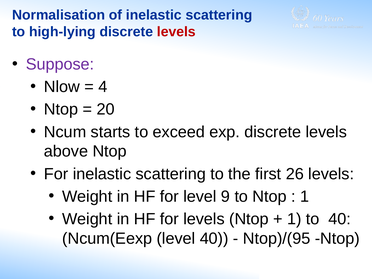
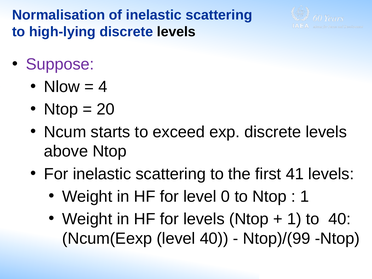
levels at (176, 32) colour: red -> black
26: 26 -> 41
9: 9 -> 0
Ntop)/(95: Ntop)/(95 -> Ntop)/(99
